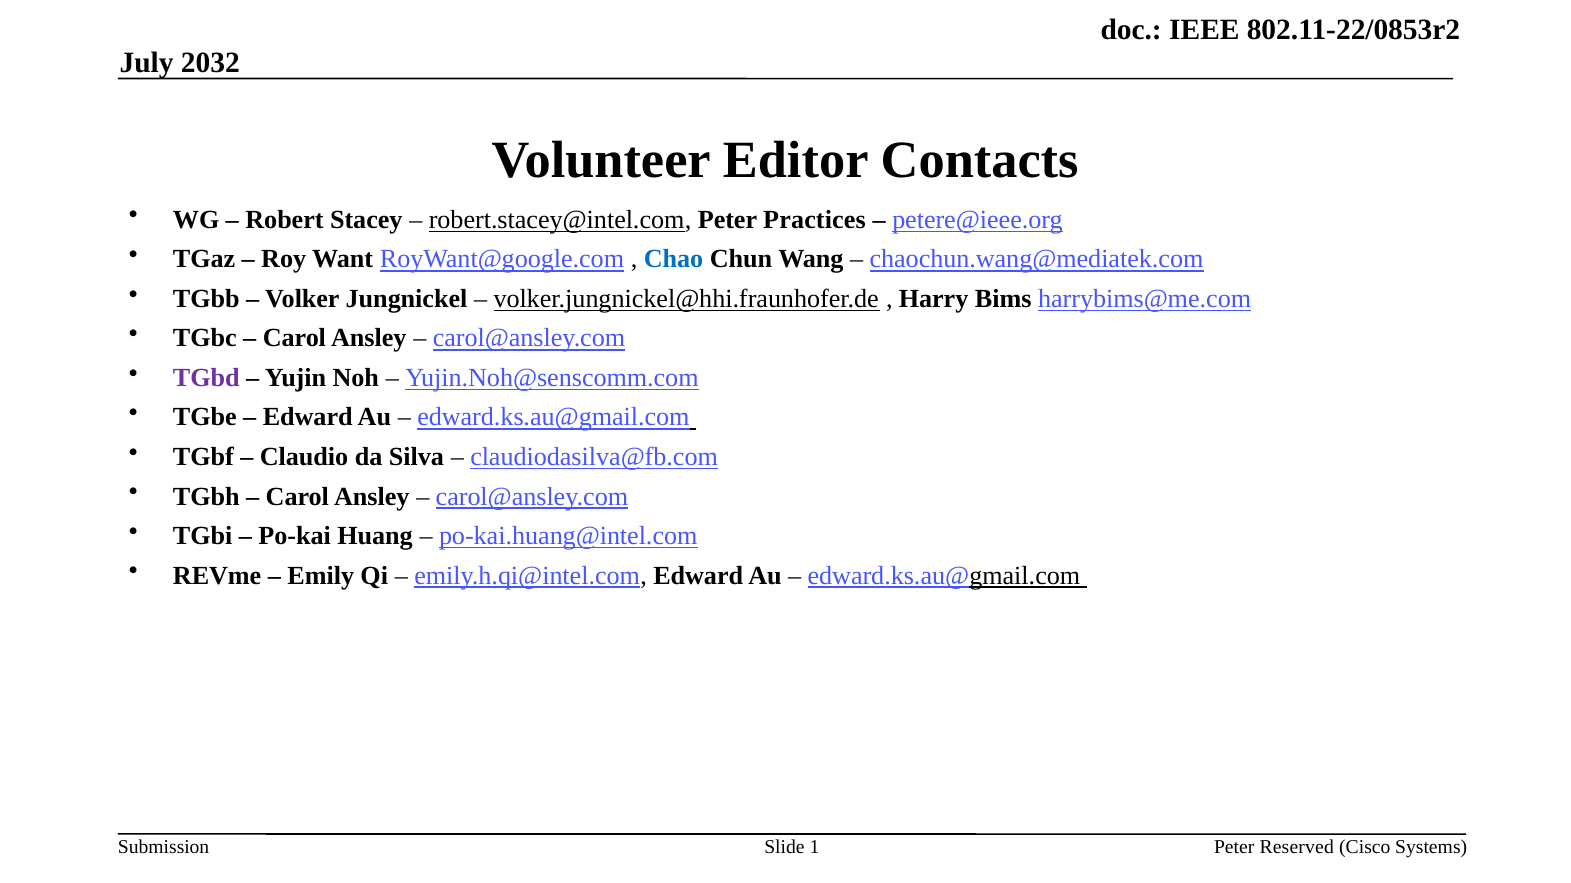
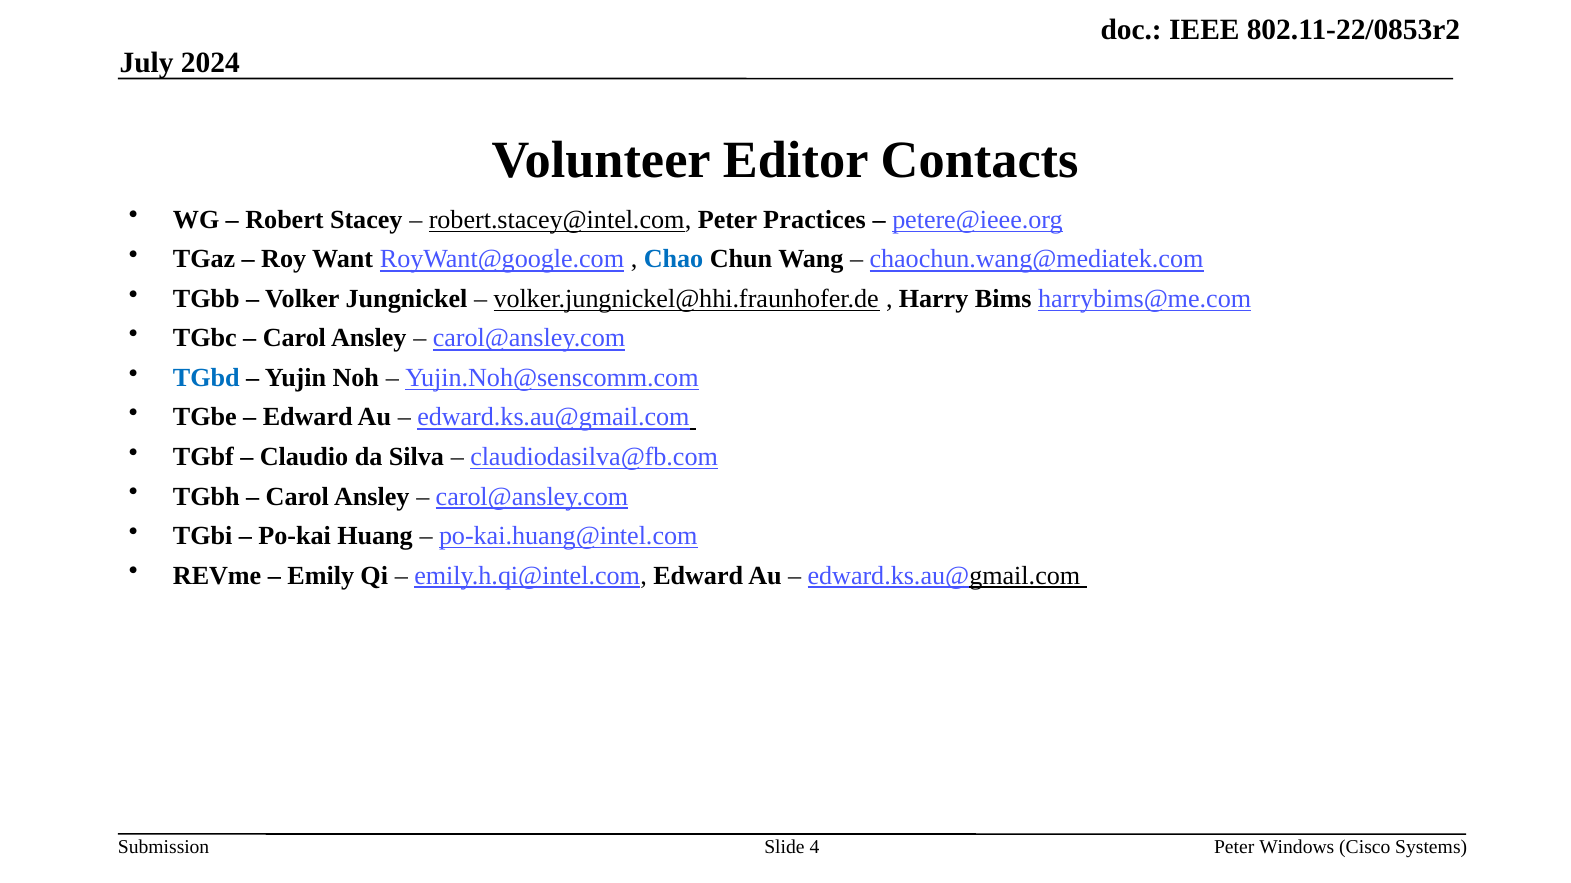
2032: 2032 -> 2024
TGbd colour: purple -> blue
1: 1 -> 4
Reserved: Reserved -> Windows
